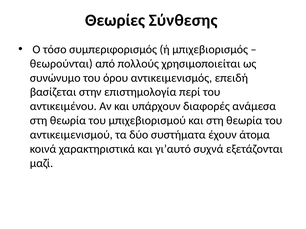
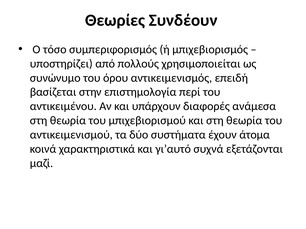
Σύνθεσης: Σύνθεσης -> Συνδέουν
θεωρούνται: θεωρούνται -> υποστηρίζει
